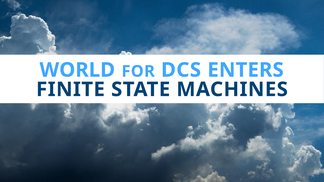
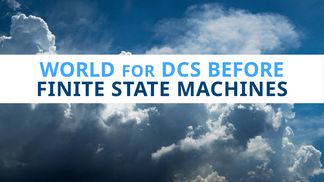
ENTERS: ENTERS -> BEFORE
